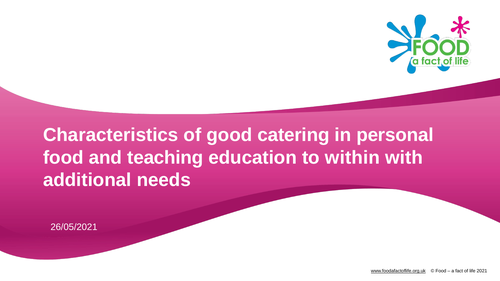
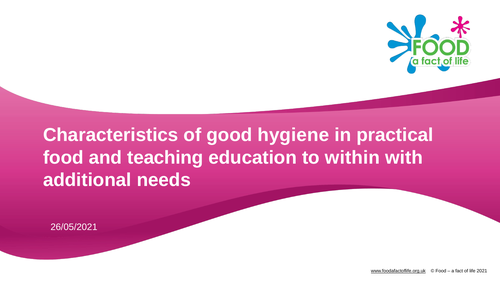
catering: catering -> hygiene
personal: personal -> practical
